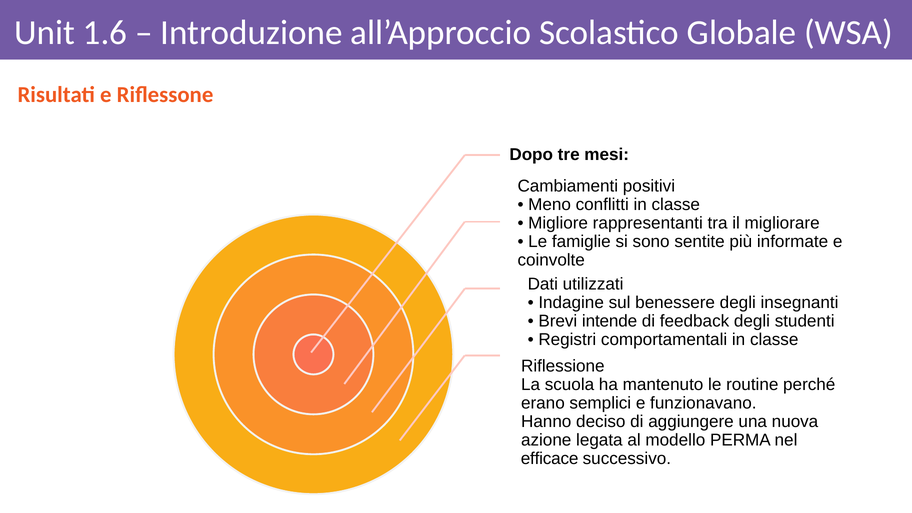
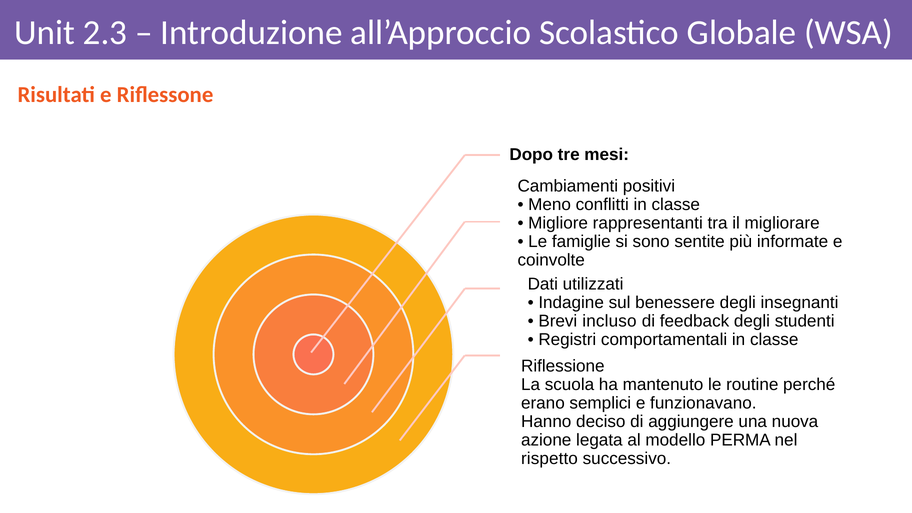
1.6: 1.6 -> 2.3
intende: intende -> incluso
efficace: efficace -> rispetto
